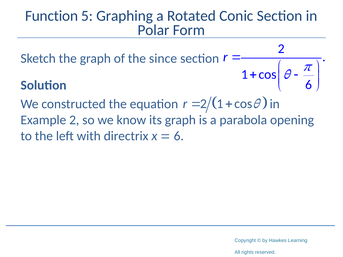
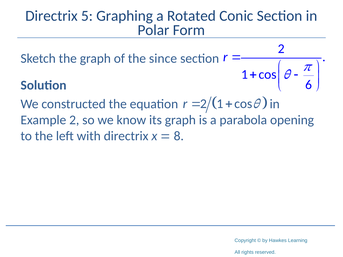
Function at (52, 16): Function -> Directrix
6 at (179, 136): 6 -> 8
